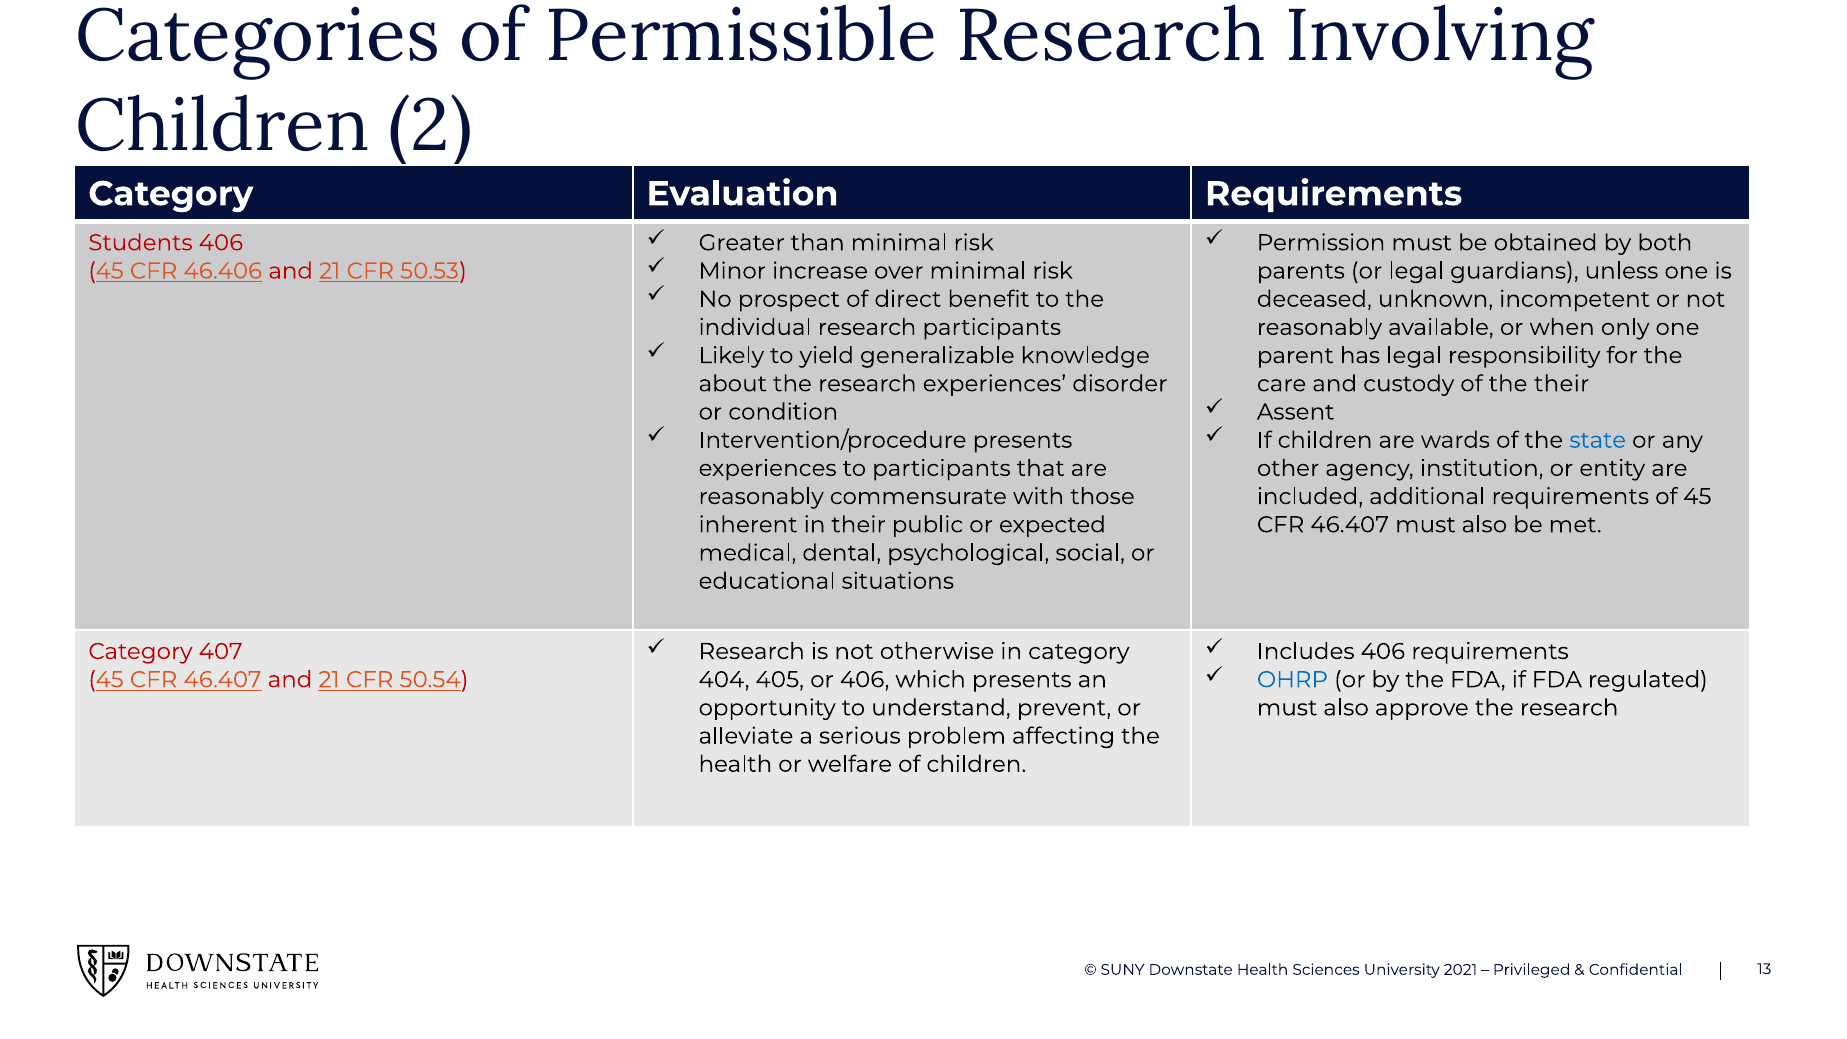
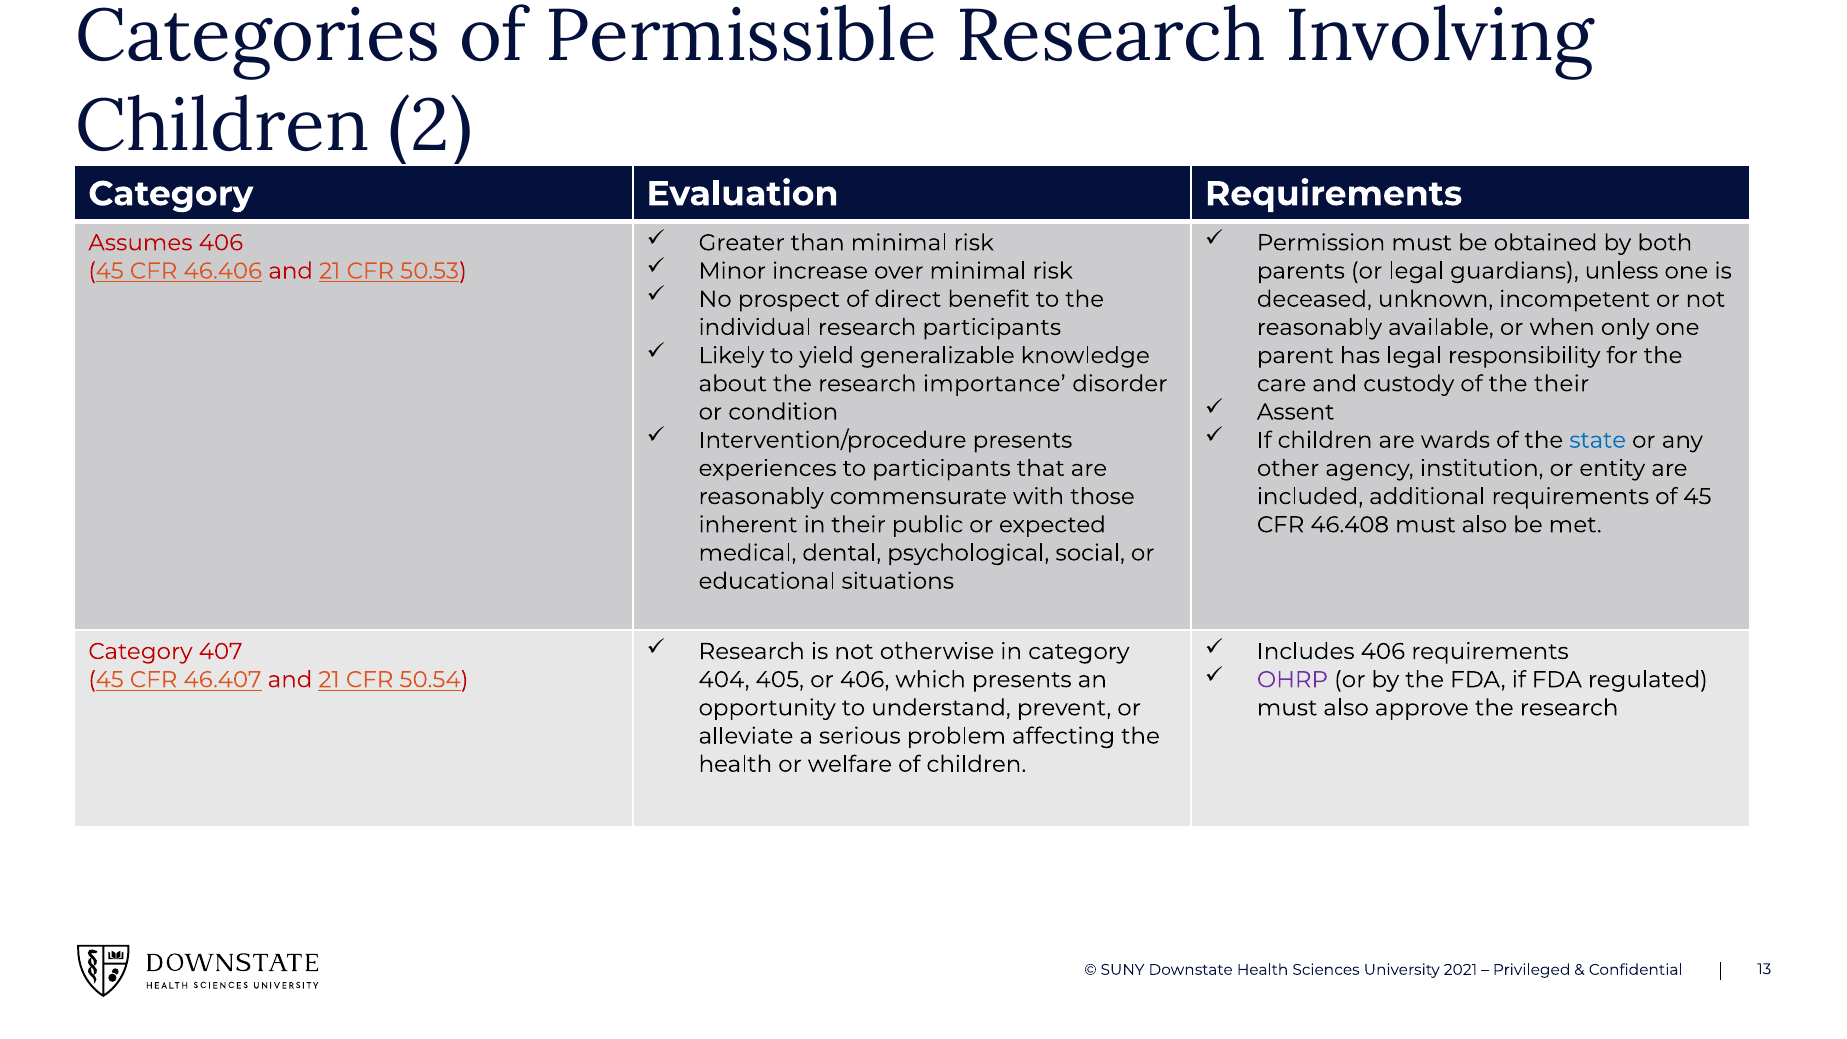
Students: Students -> Assumes
research experiences: experiences -> importance
46.407 at (1350, 525): 46.407 -> 46.408
OHRP colour: blue -> purple
